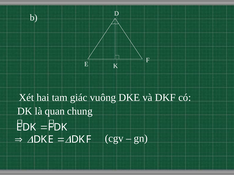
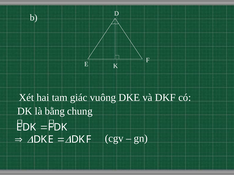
quan: quan -> bằng
